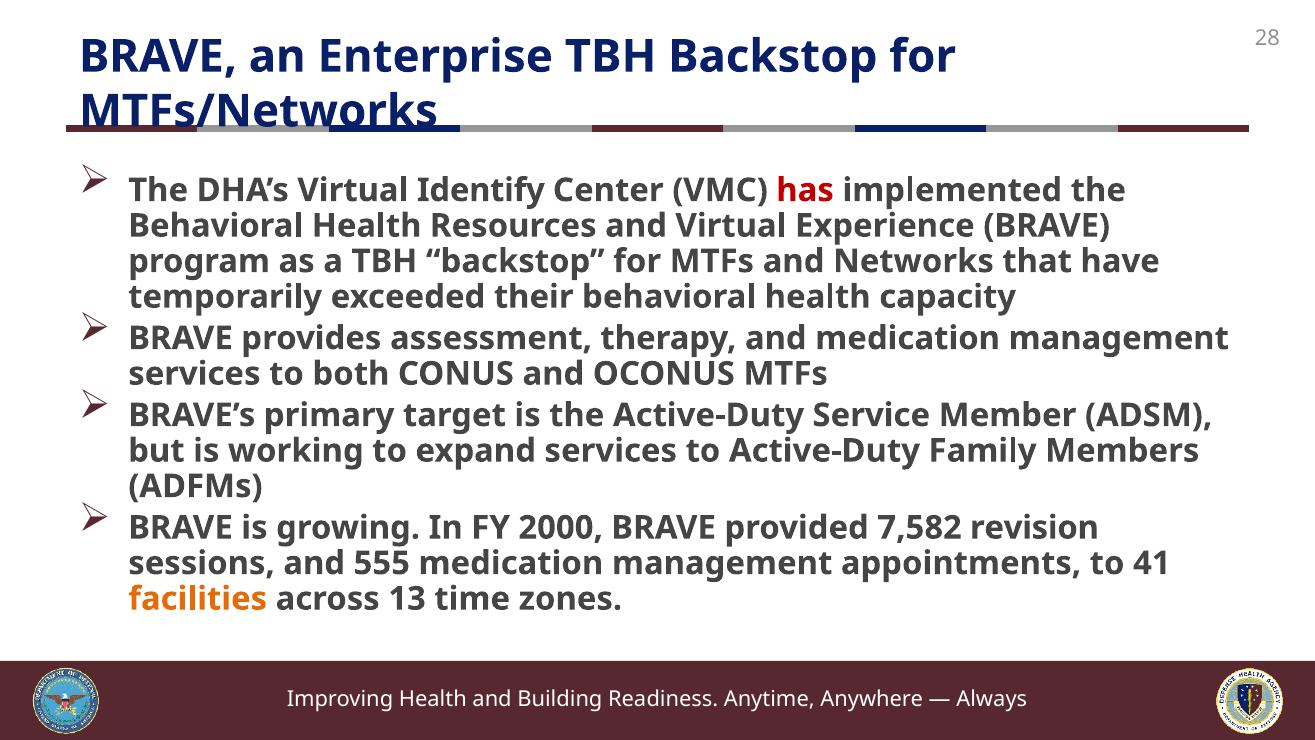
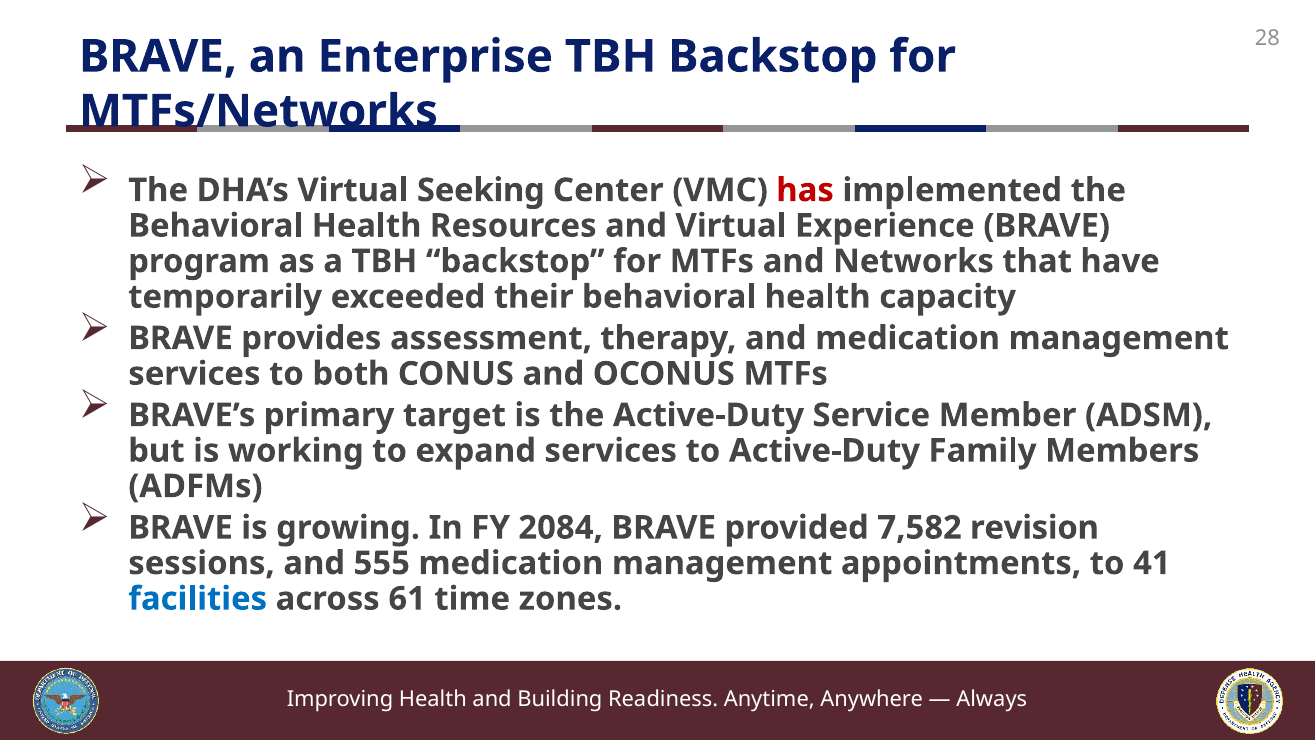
Identify: Identify -> Seeking
2000: 2000 -> 2084
facilities colour: orange -> blue
13: 13 -> 61
